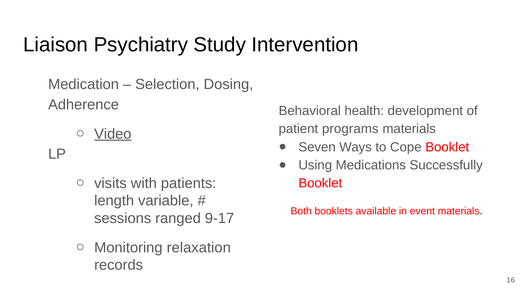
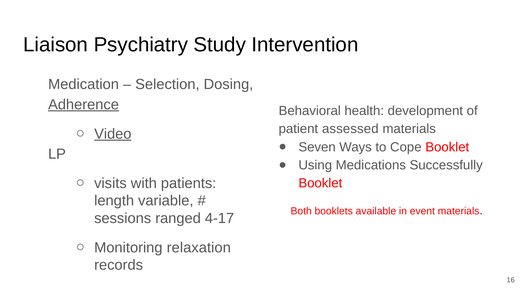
Adherence underline: none -> present
programs: programs -> assessed
9-17: 9-17 -> 4-17
